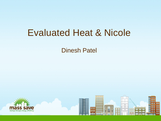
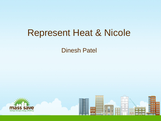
Evaluated: Evaluated -> Represent
